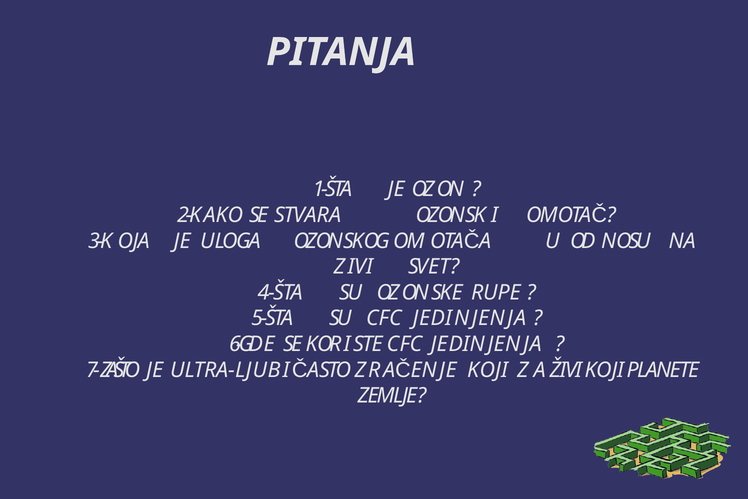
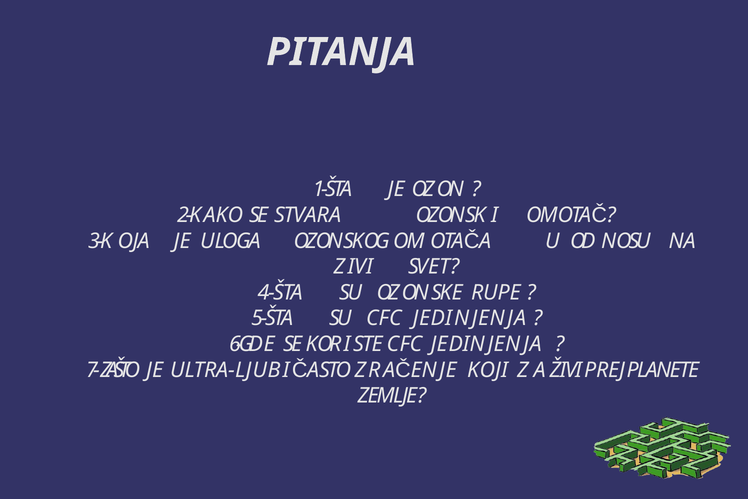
ŽIVI KOJI: KOJI -> PREJ
